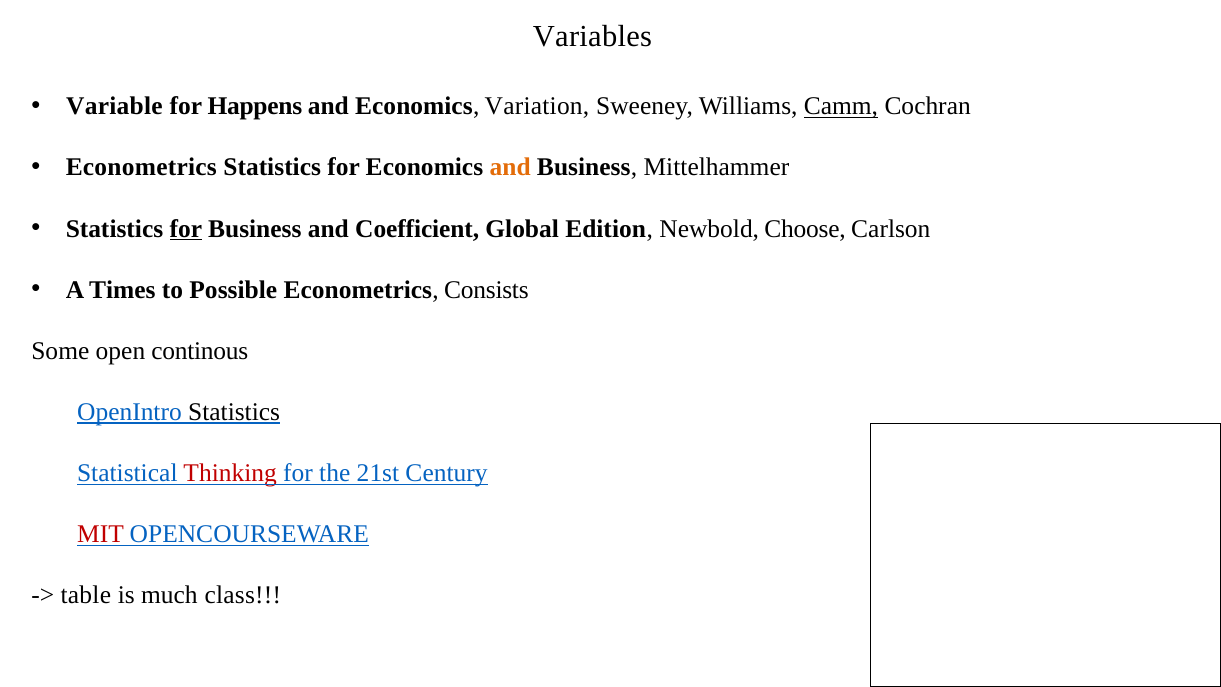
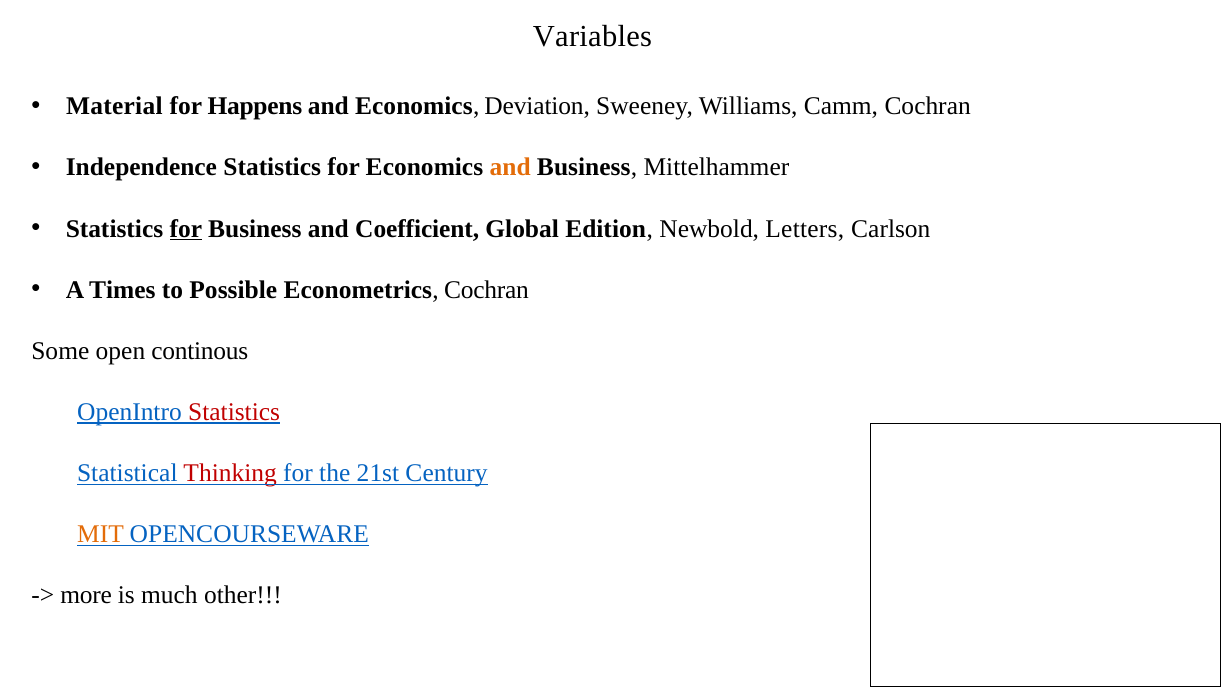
Variable: Variable -> Material
Variation: Variation -> Deviation
Camm underline: present -> none
Econometrics at (141, 168): Econometrics -> Independence
Choose: Choose -> Letters
Econometrics Consists: Consists -> Cochran
Statistics at (234, 412) colour: black -> red
MIT colour: red -> orange
table: table -> more
class: class -> other
